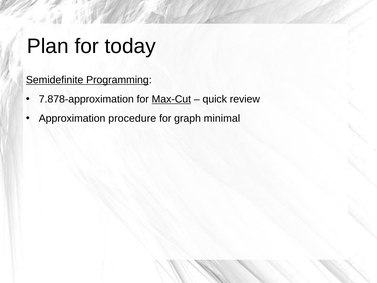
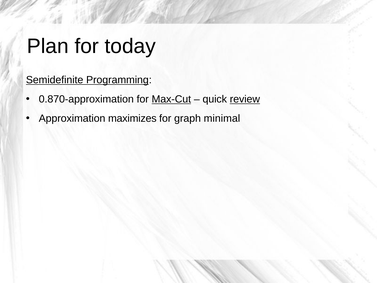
7.878-approximation: 7.878-approximation -> 0.870-approximation
review underline: none -> present
procedure: procedure -> maximizes
